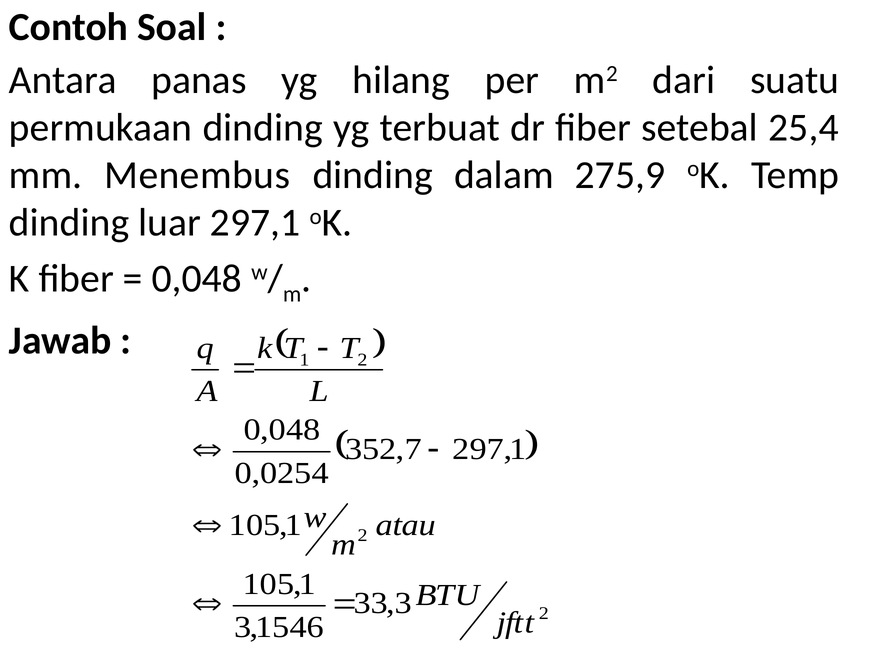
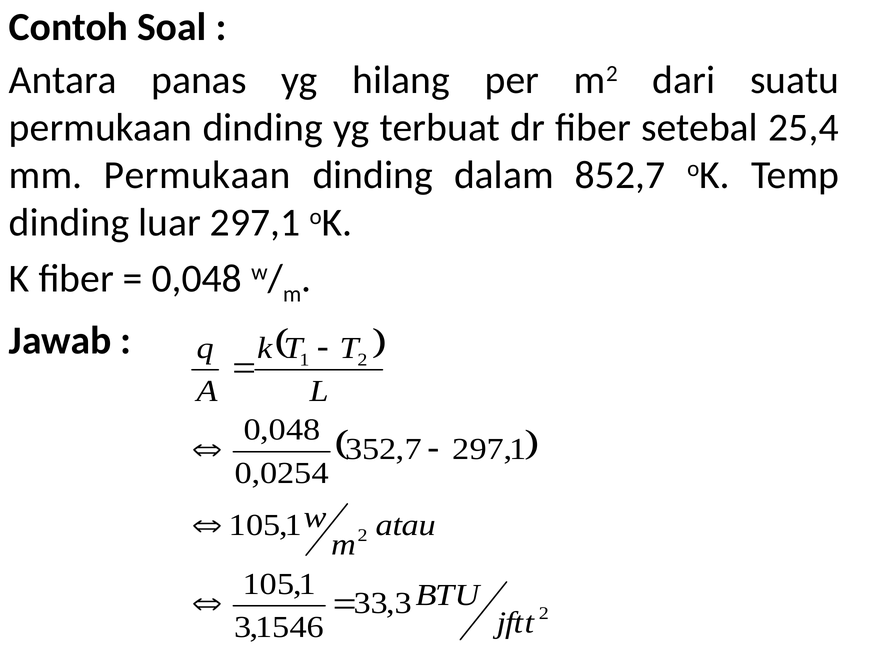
mm Menembus: Menembus -> Permukaan
275,9: 275,9 -> 852,7
